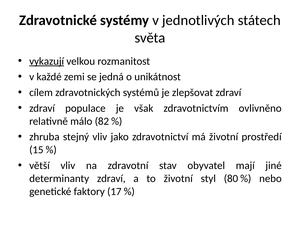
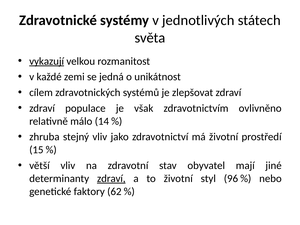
82: 82 -> 14
zdraví at (111, 179) underline: none -> present
80: 80 -> 96
17: 17 -> 62
